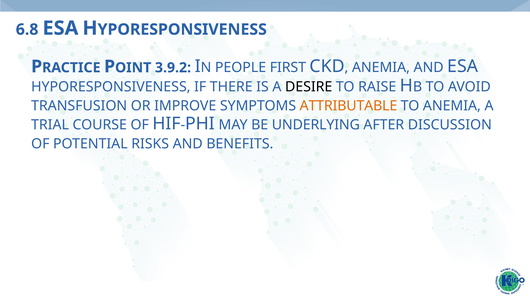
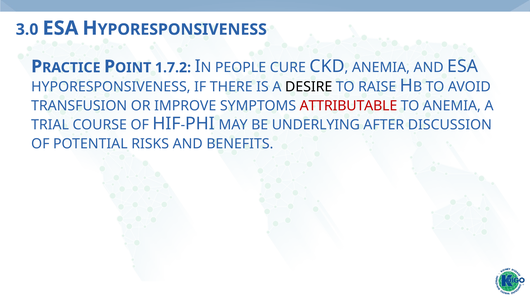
6.8: 6.8 -> 3.0
3.9.2: 3.9.2 -> 1.7.2
FIRST: FIRST -> CURE
ATTRIBUTABLE colour: orange -> red
